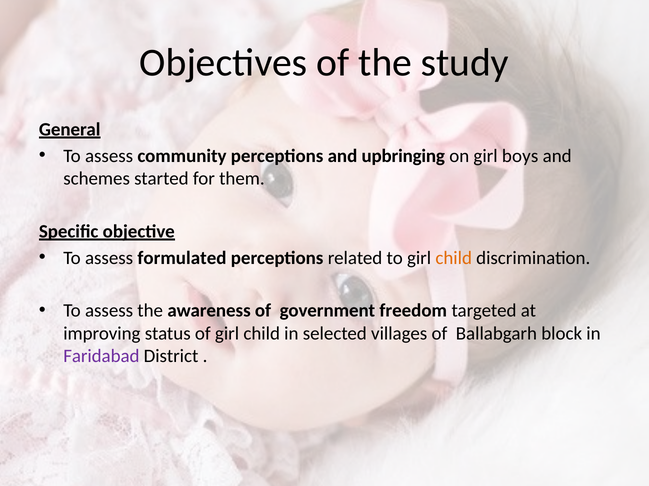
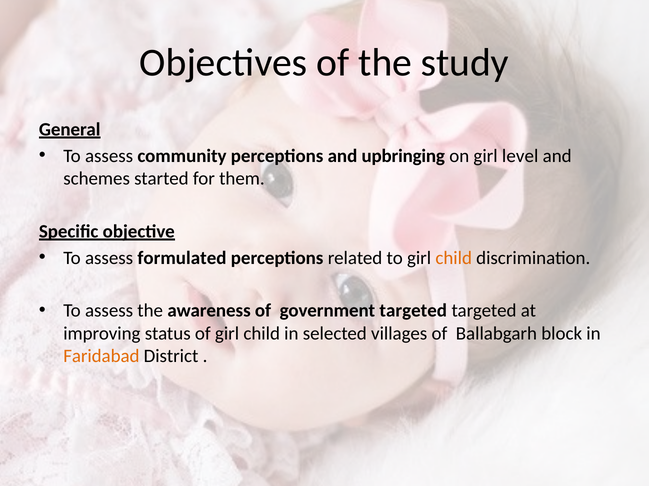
boys: boys -> level
government freedom: freedom -> targeted
Faridabad colour: purple -> orange
